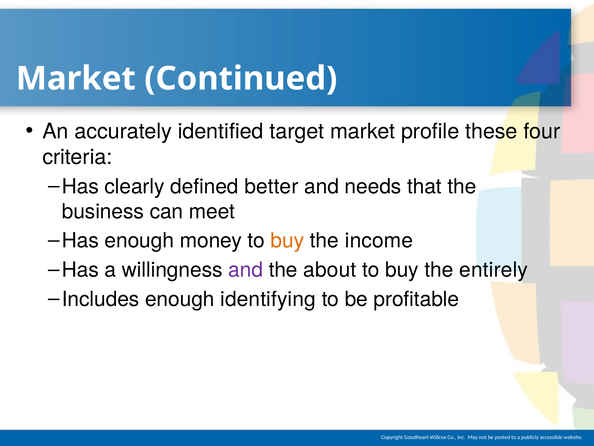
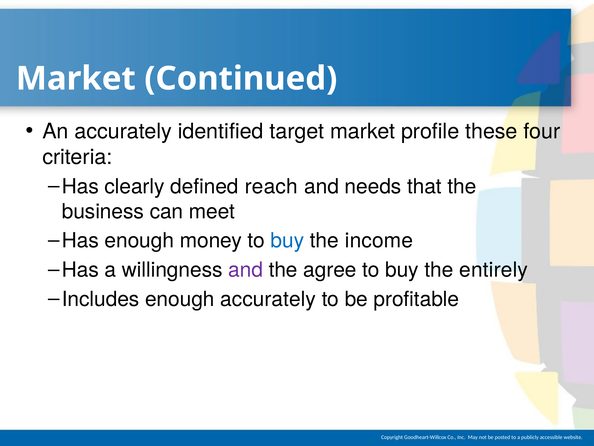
better: better -> reach
buy at (287, 240) colour: orange -> blue
about: about -> agree
enough identifying: identifying -> accurately
